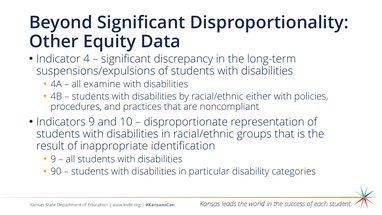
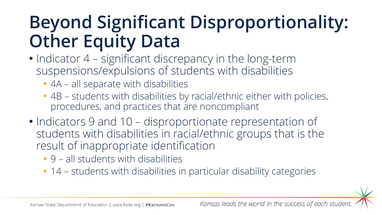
examine: examine -> separate
90: 90 -> 14
